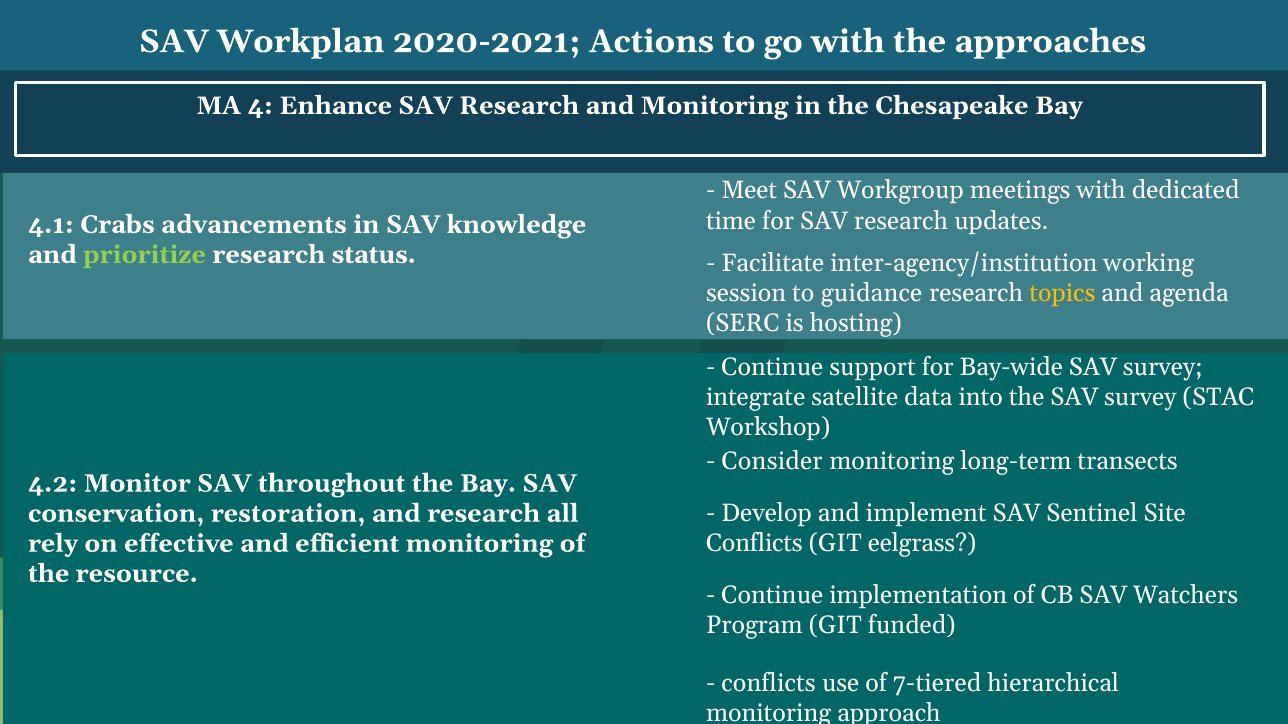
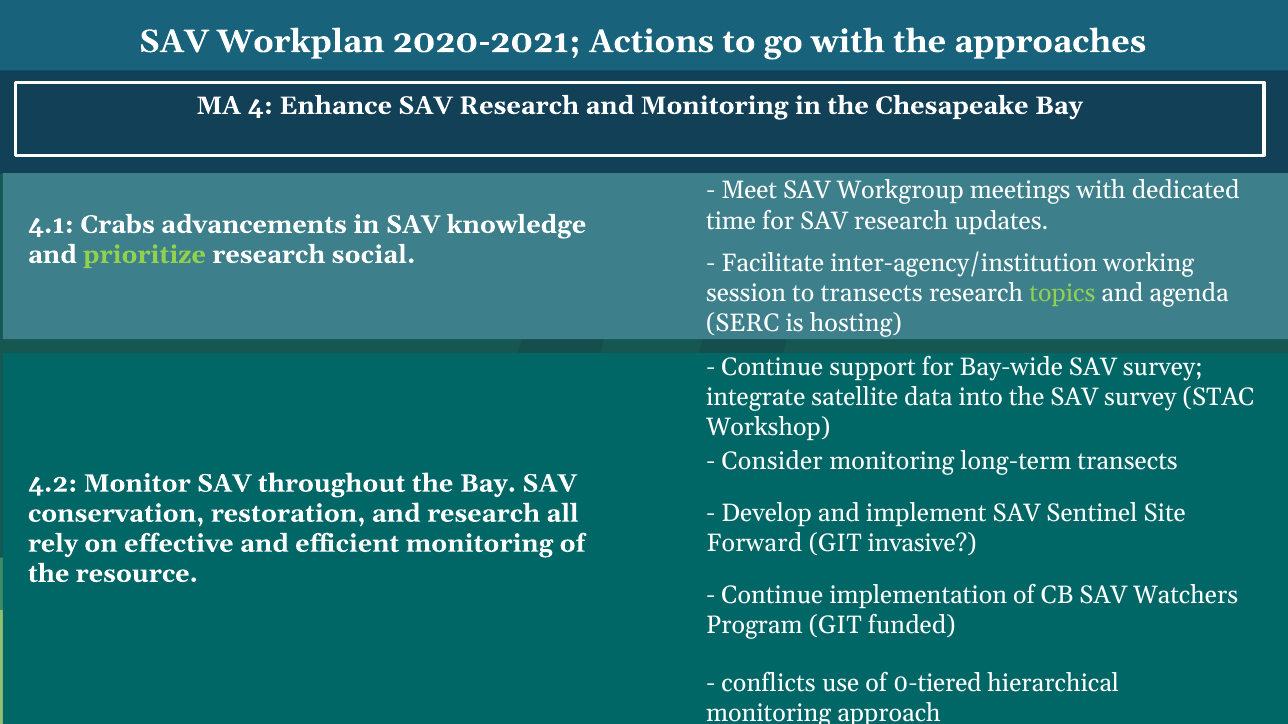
status: status -> social
to guidance: guidance -> transects
topics colour: yellow -> light green
Conflicts at (754, 544): Conflicts -> Forward
eelgrass: eelgrass -> invasive
7-tiered: 7-tiered -> 0-tiered
